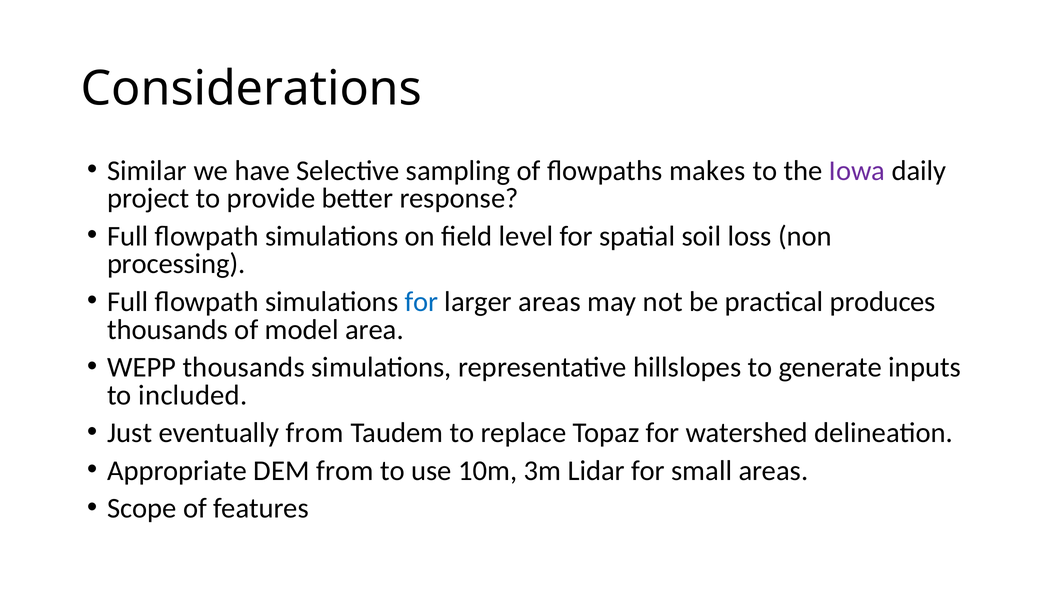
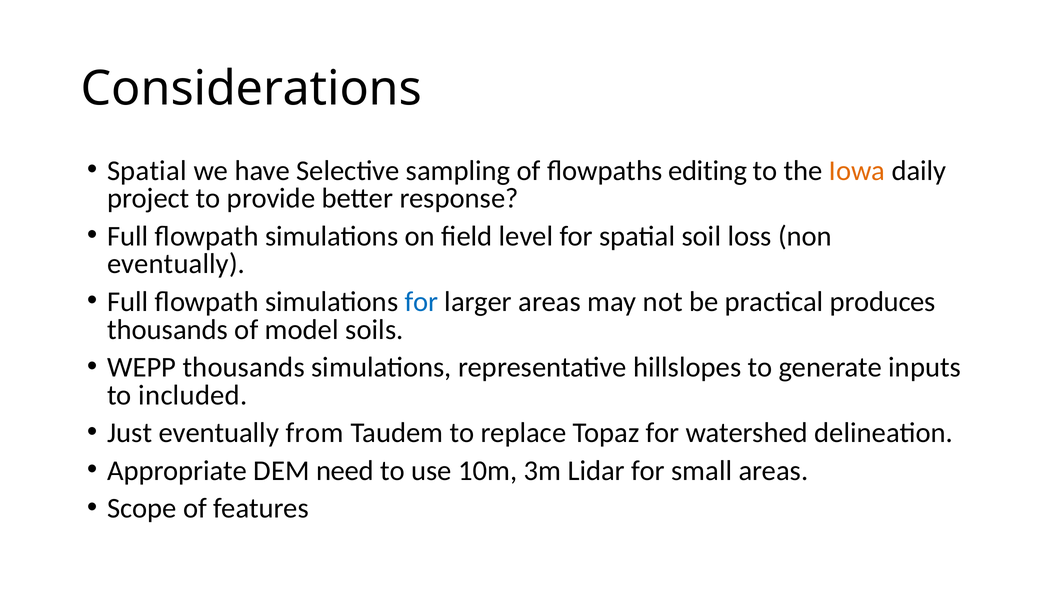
Similar at (147, 171): Similar -> Spatial
makes: makes -> editing
Iowa colour: purple -> orange
processing at (176, 264): processing -> eventually
area: area -> soils
DEM from: from -> need
